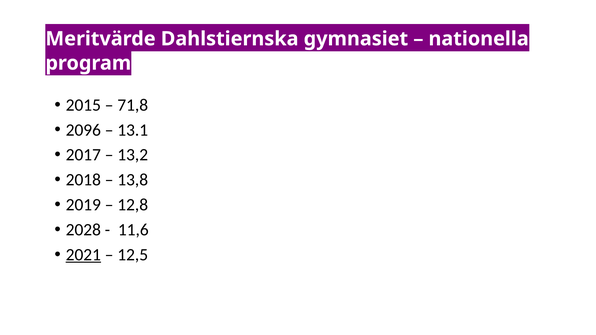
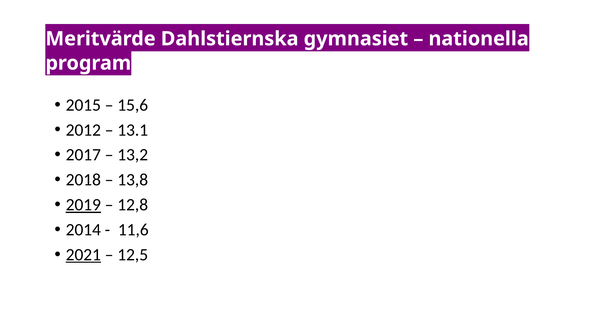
71,8: 71,8 -> 15,6
2096: 2096 -> 2012
2019 underline: none -> present
2028: 2028 -> 2014
